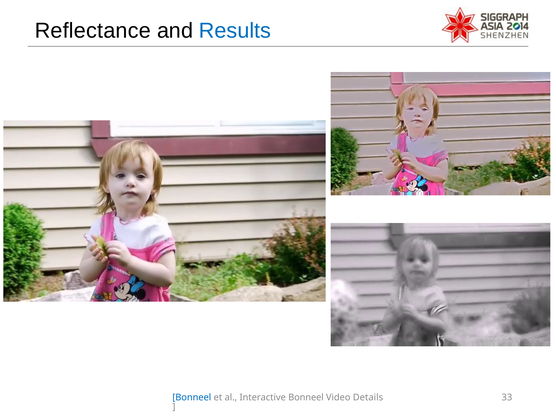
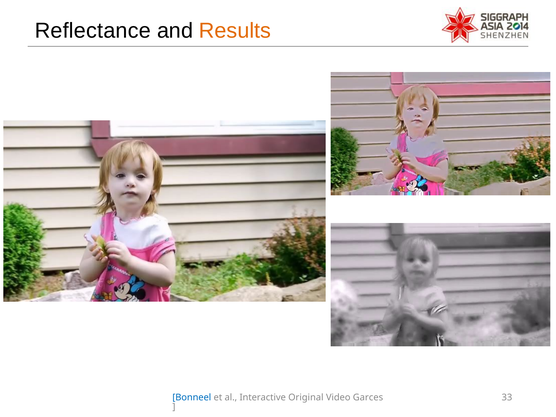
Results colour: blue -> orange
Interactive Bonneel: Bonneel -> Original
Details: Details -> Garces
